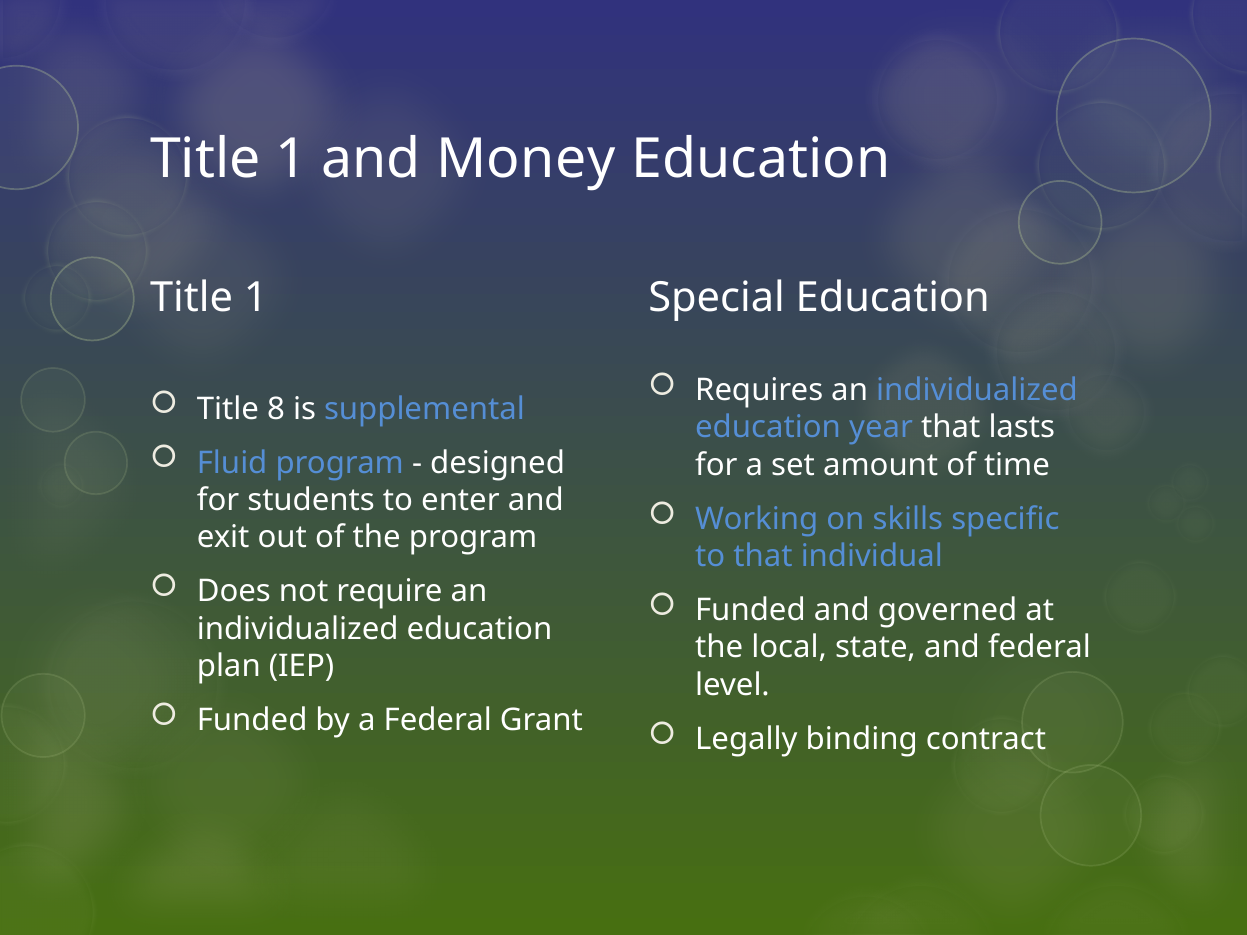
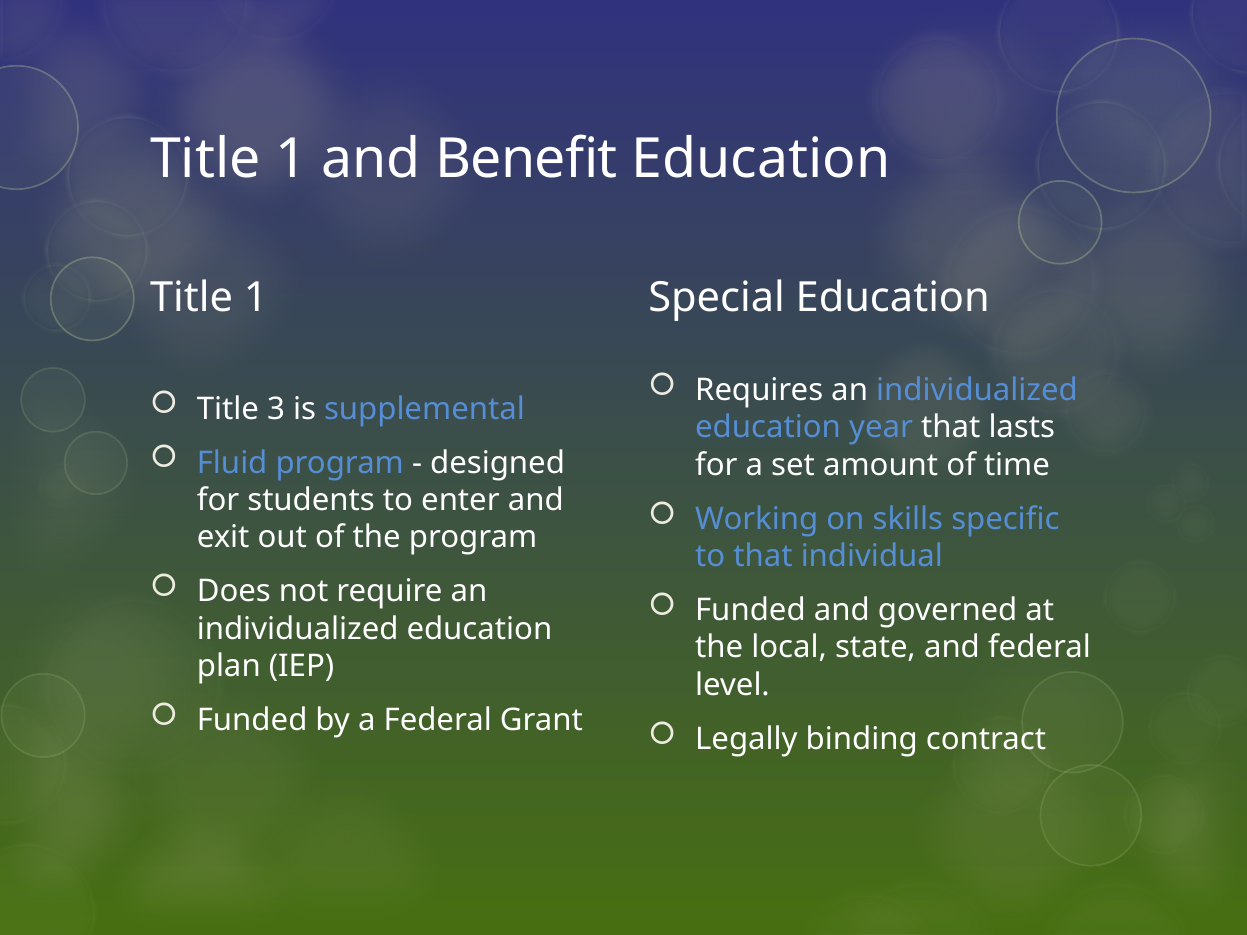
Money: Money -> Benefit
8: 8 -> 3
